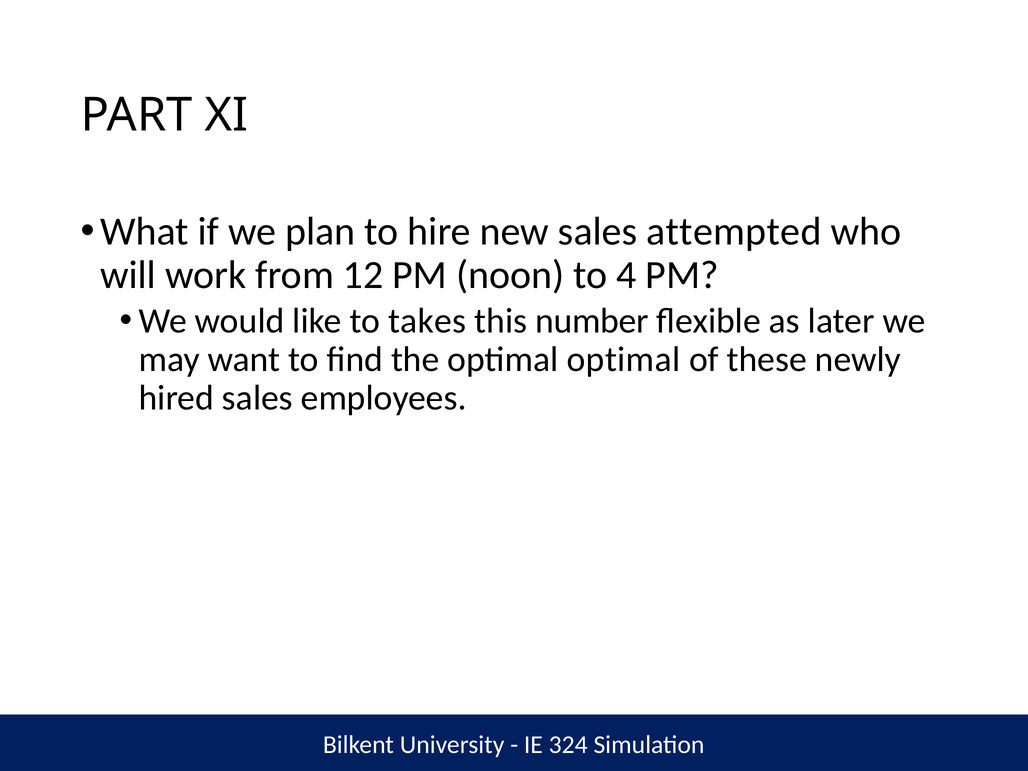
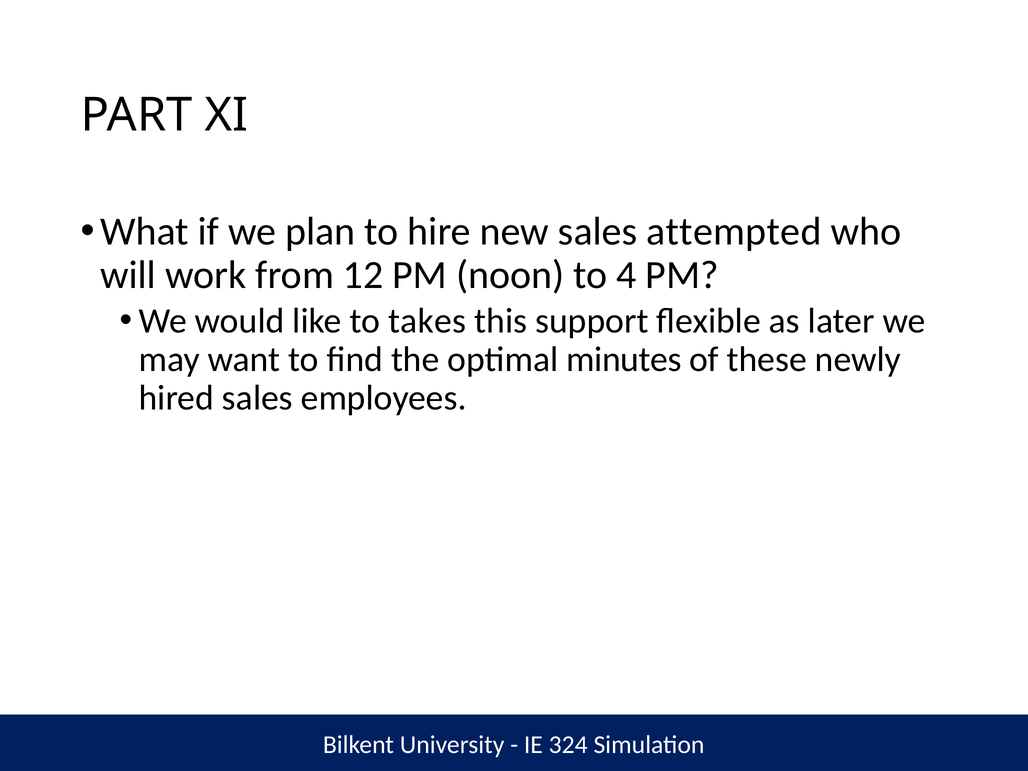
number: number -> support
optimal optimal: optimal -> minutes
